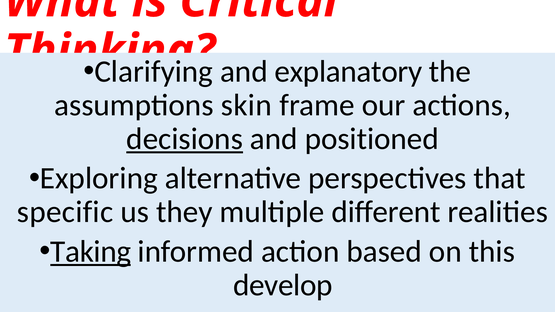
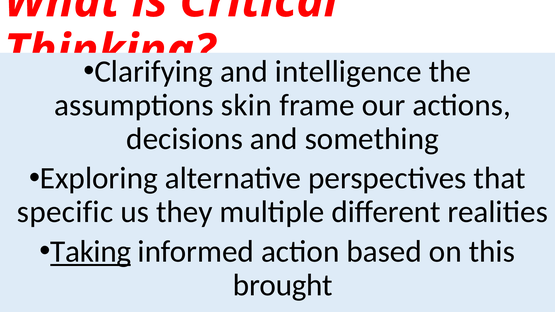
explanatory: explanatory -> intelligence
decisions underline: present -> none
positioned: positioned -> something
develop: develop -> brought
